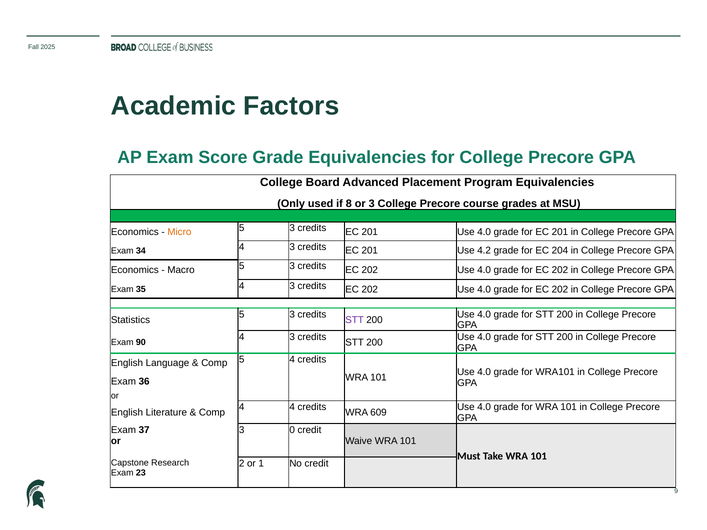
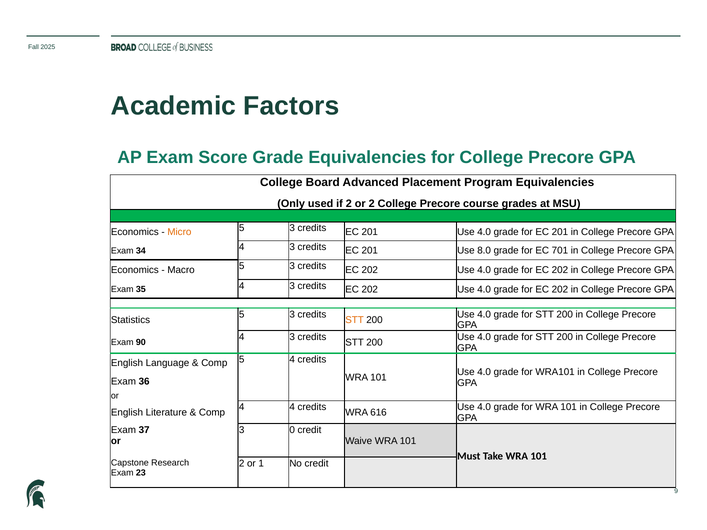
if 8: 8 -> 2
3 at (372, 204): 3 -> 2
4.2: 4.2 -> 8.0
204: 204 -> 701
STT at (355, 320) colour: purple -> orange
609: 609 -> 616
